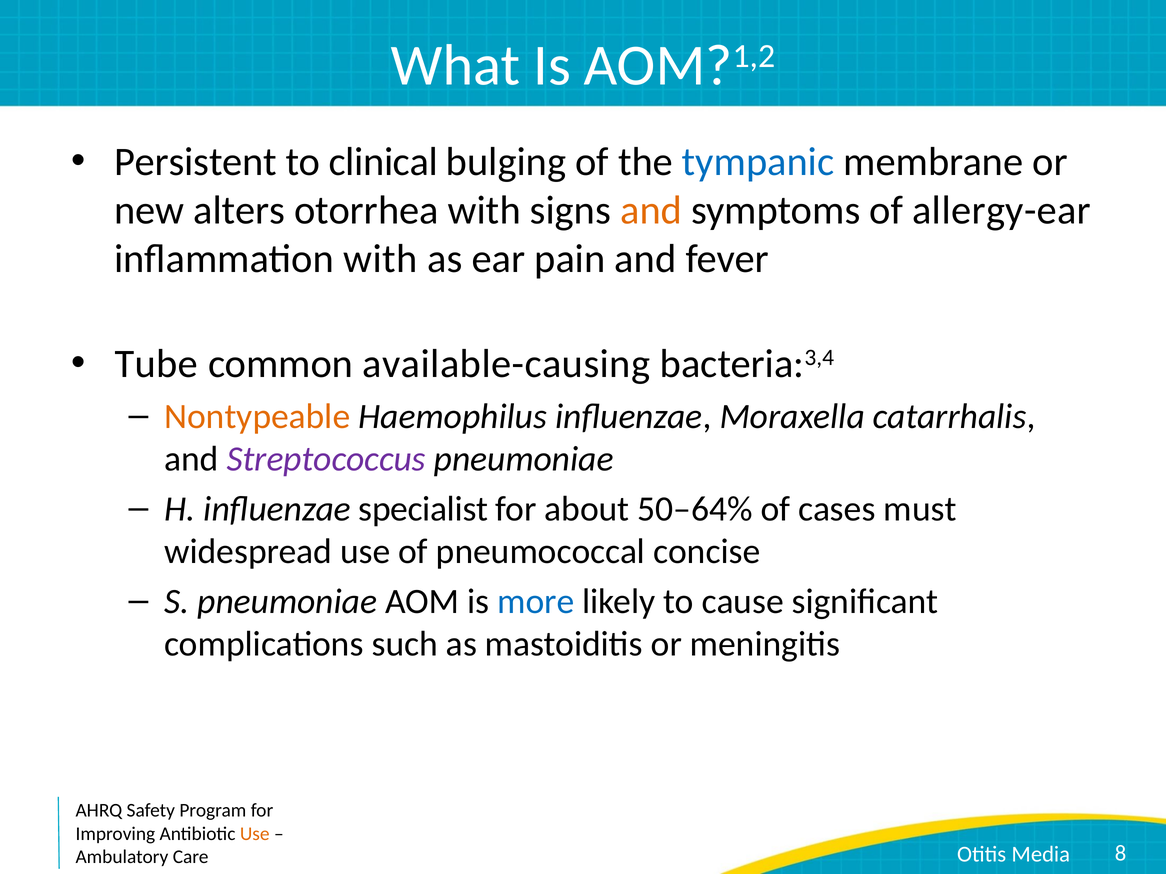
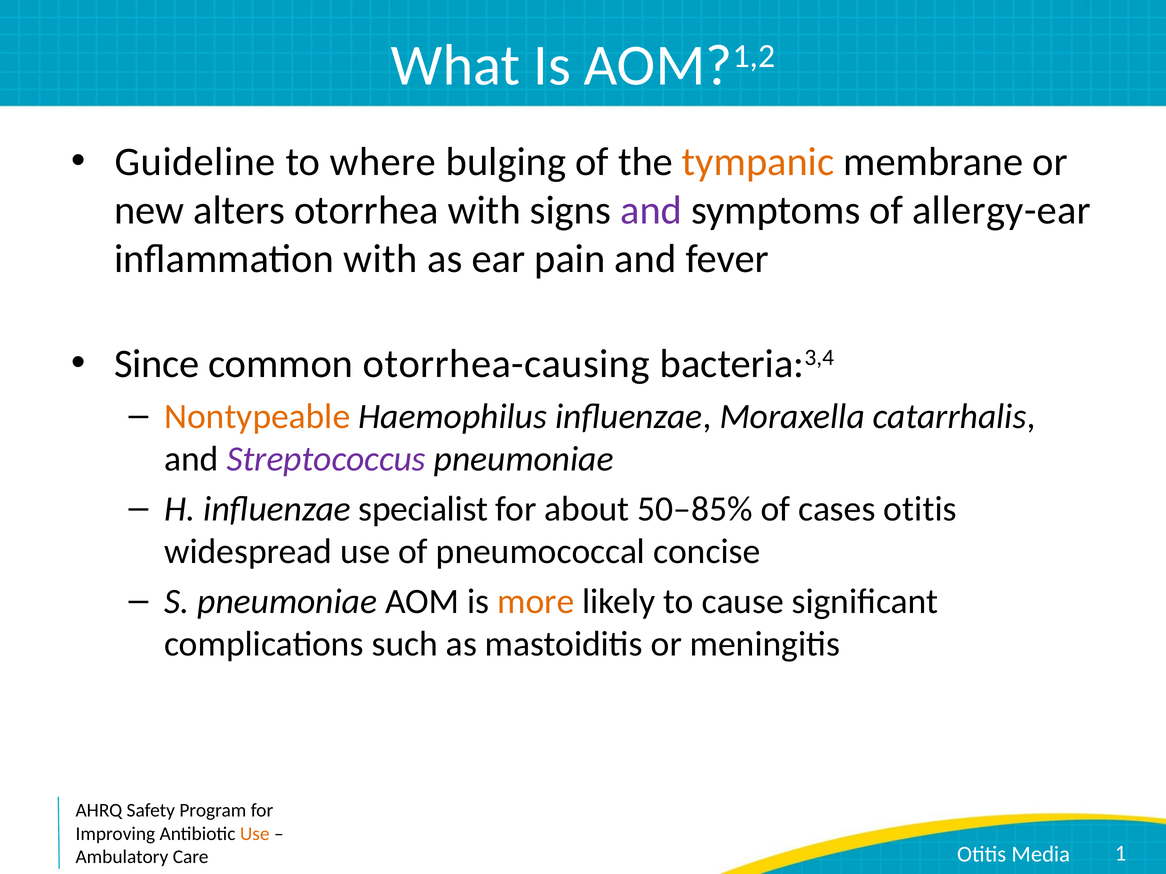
Persistent: Persistent -> Guideline
clinical: clinical -> where
tympanic colour: blue -> orange
and at (651, 211) colour: orange -> purple
Tube: Tube -> Since
available-causing: available-causing -> otorrhea-causing
50–64%: 50–64% -> 50–85%
cases must: must -> otitis
more colour: blue -> orange
8: 8 -> 1
